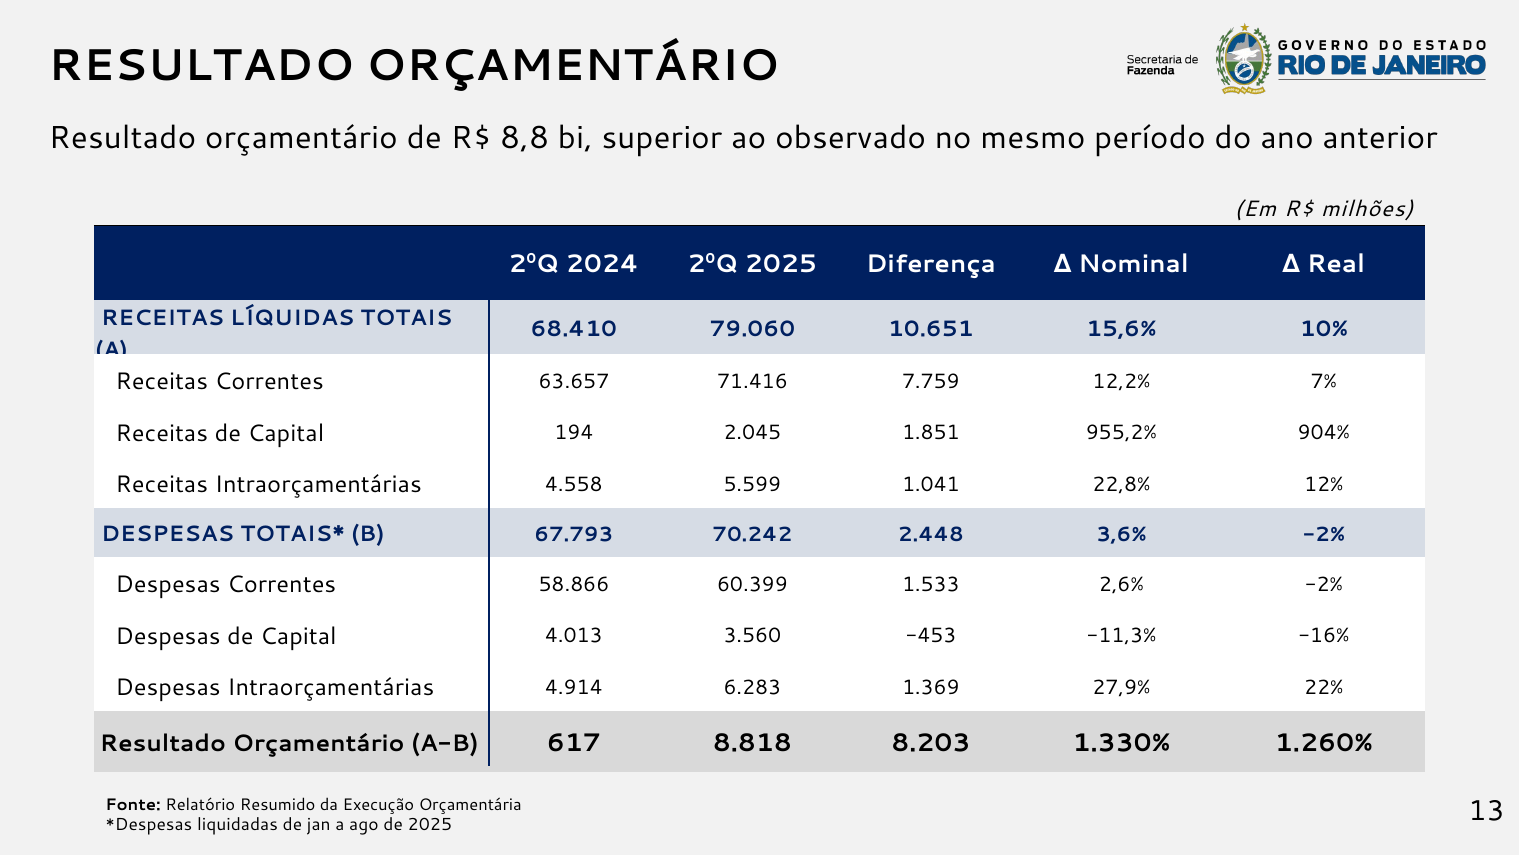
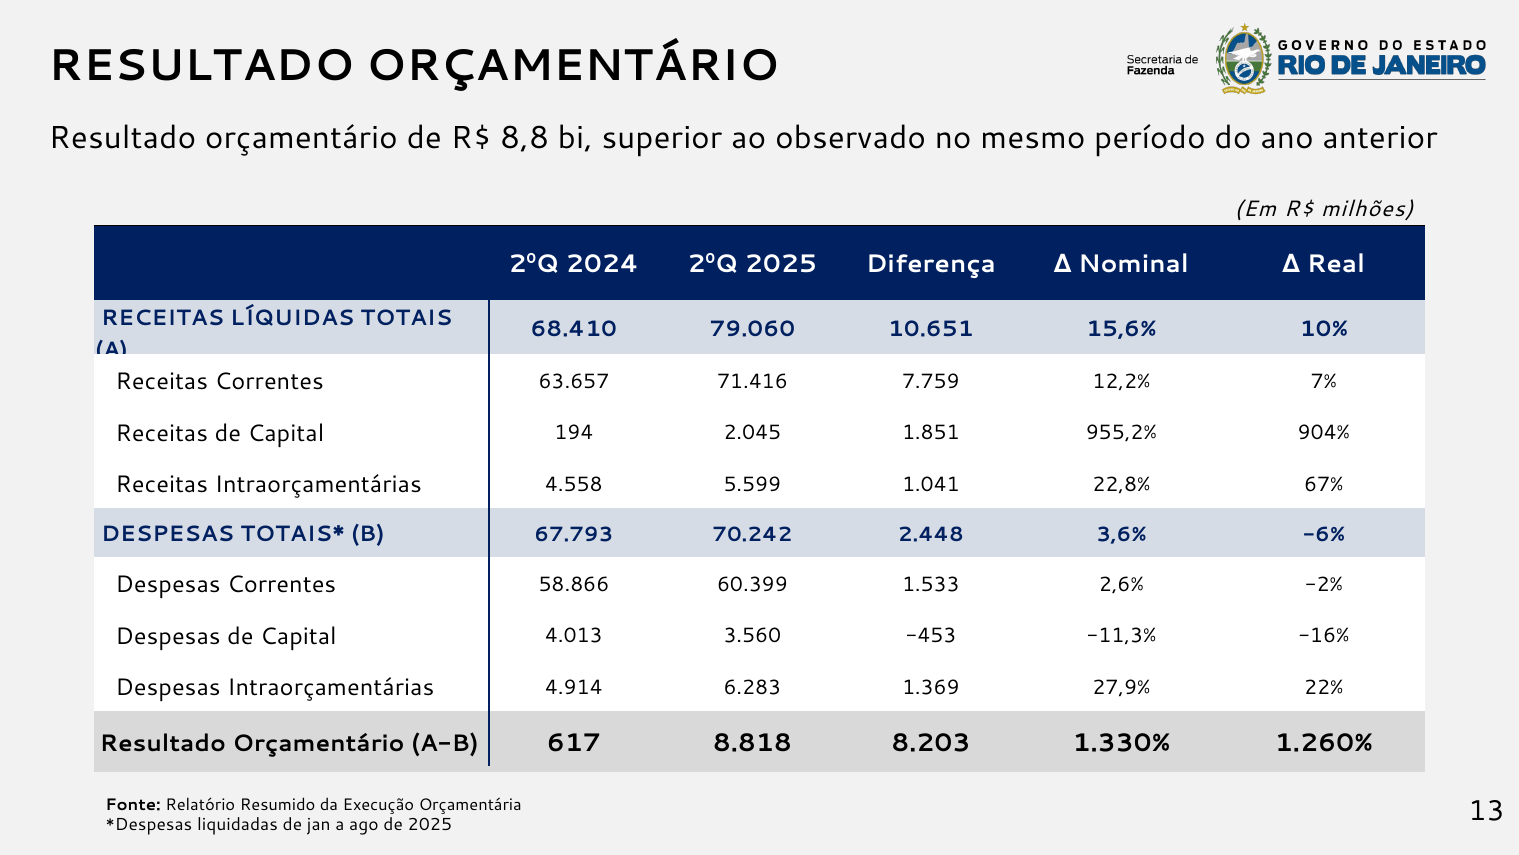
12%: 12% -> 67%
3,6% -2%: -2% -> -6%
